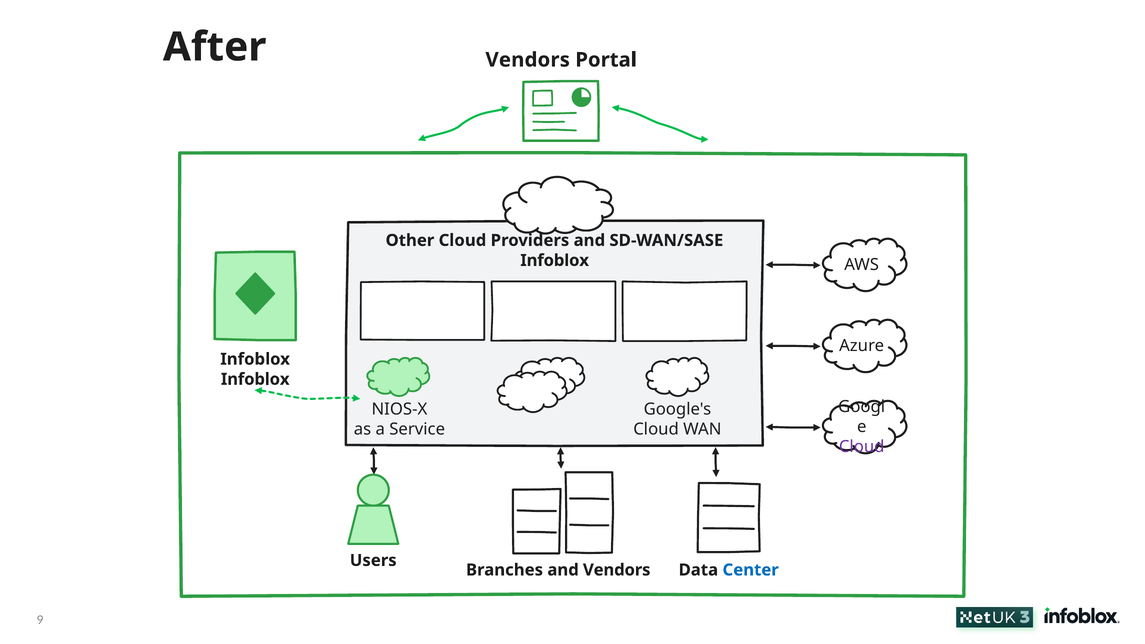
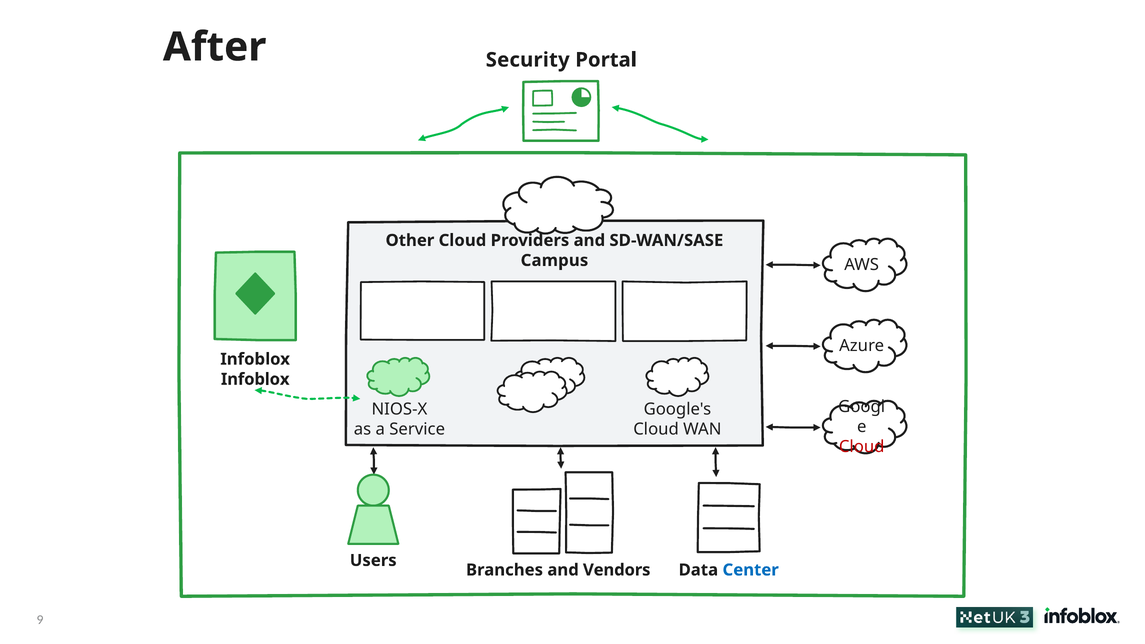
After Vendors: Vendors -> Security
Infoblox at (555, 260): Infoblox -> Campus
Cloud at (862, 447) colour: purple -> red
